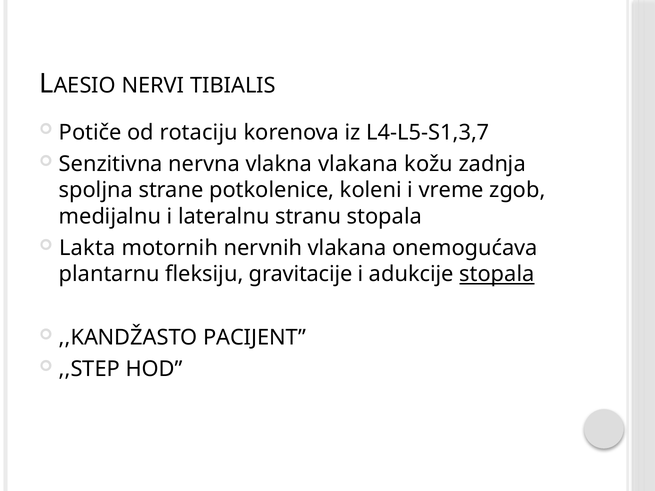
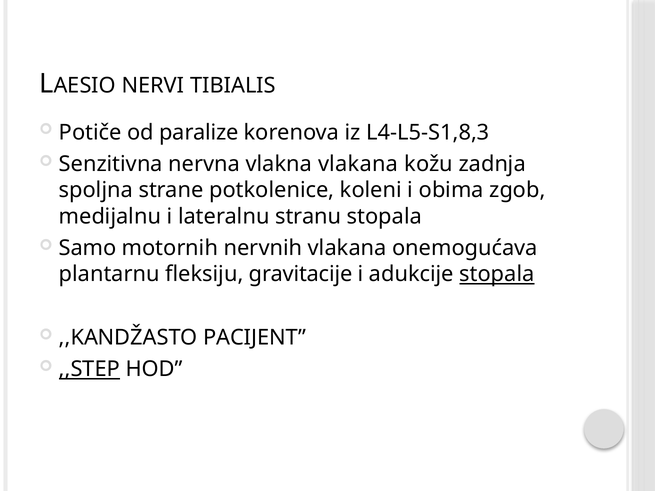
rotaciju: rotaciju -> paralize
L4-L5-S1,3,7: L4-L5-S1,3,7 -> L4-L5-S1,8,3
vreme: vreme -> obima
Lakta: Lakta -> Samo
,,STEP underline: none -> present
